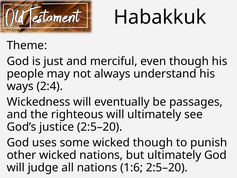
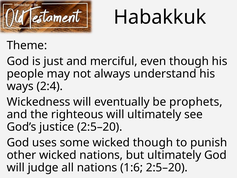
passages: passages -> prophets
